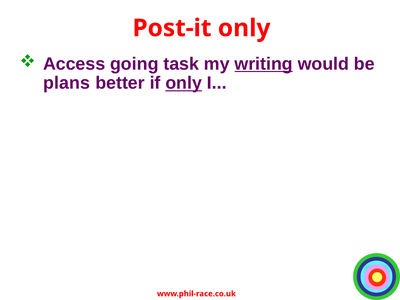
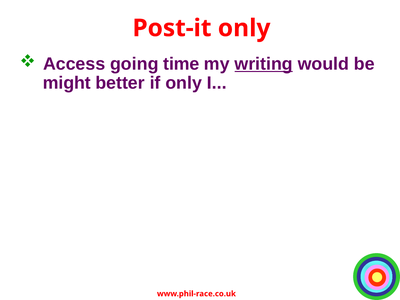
task: task -> time
plans: plans -> might
only at (184, 83) underline: present -> none
